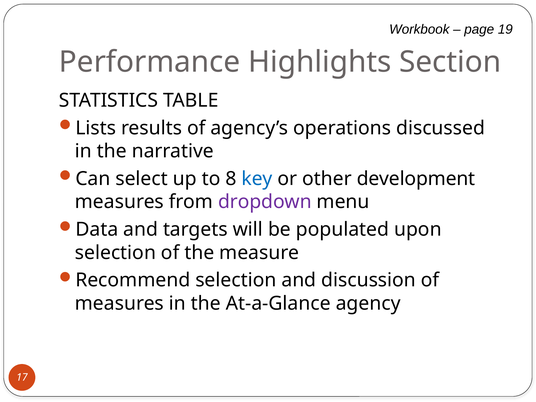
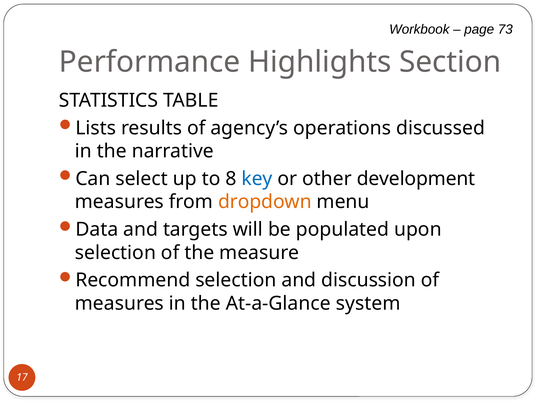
19: 19 -> 73
dropdown colour: purple -> orange
agency: agency -> system
